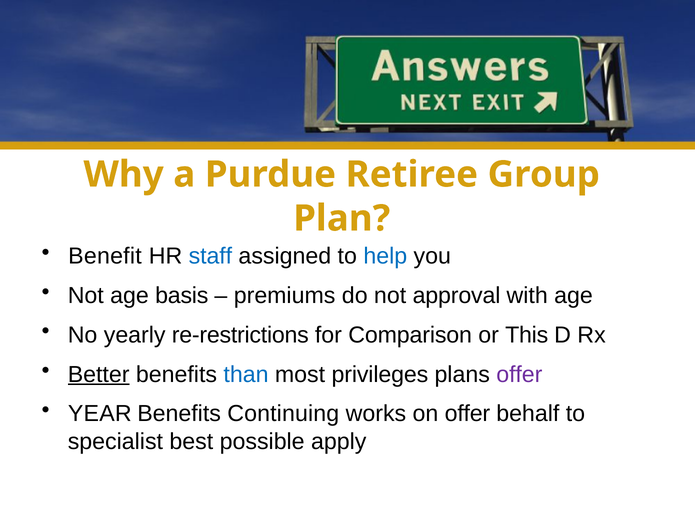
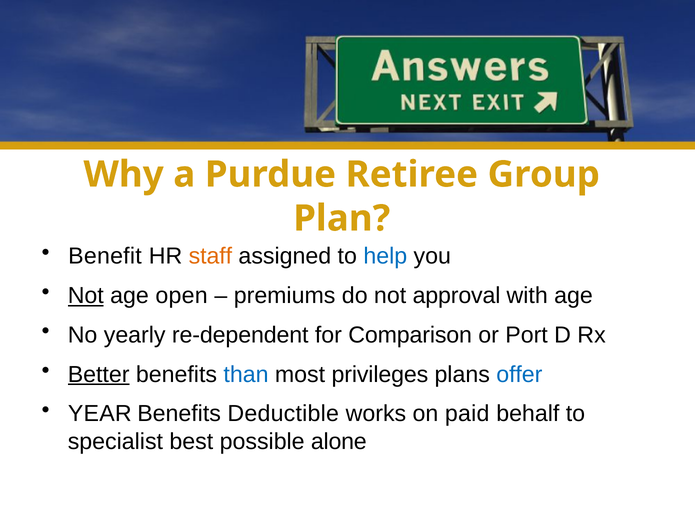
staff colour: blue -> orange
Not at (86, 296) underline: none -> present
basis: basis -> open
re-restrictions: re-restrictions -> re-dependent
This: This -> Port
offer at (519, 375) colour: purple -> blue
Continuing: Continuing -> Deductible
on offer: offer -> paid
apply: apply -> alone
